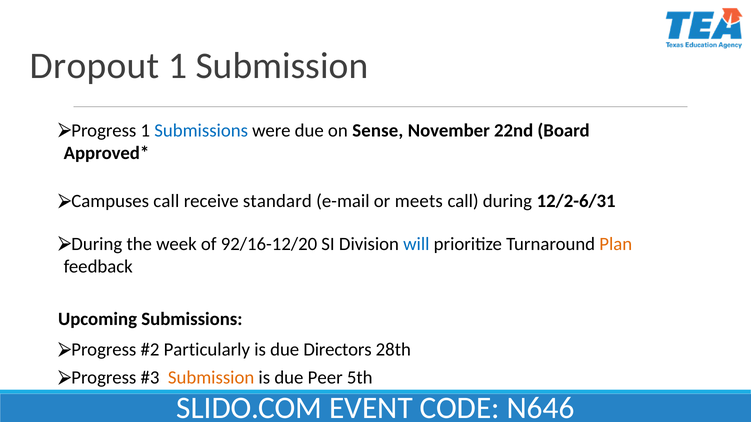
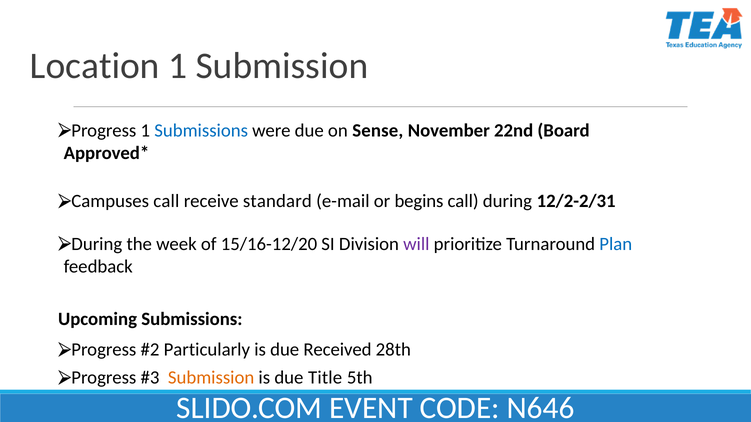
Dropout: Dropout -> Location
meets: meets -> begins
12/2-6/31: 12/2-6/31 -> 12/2-2/31
92/16-12/20: 92/16-12/20 -> 15/16-12/20
will colour: blue -> purple
Plan colour: orange -> blue
Directors: Directors -> Received
Peer: Peer -> Title
